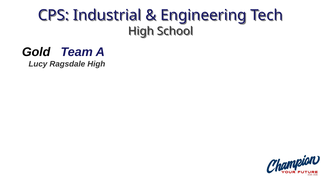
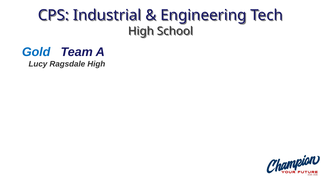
Gold colour: black -> blue
